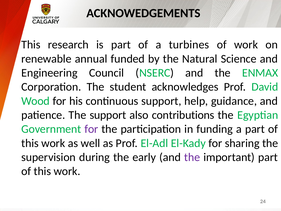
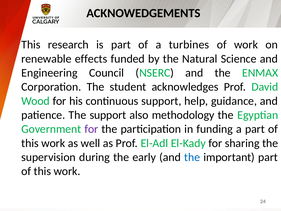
annual: annual -> effects
contributions: contributions -> methodology
the at (192, 157) colour: purple -> blue
